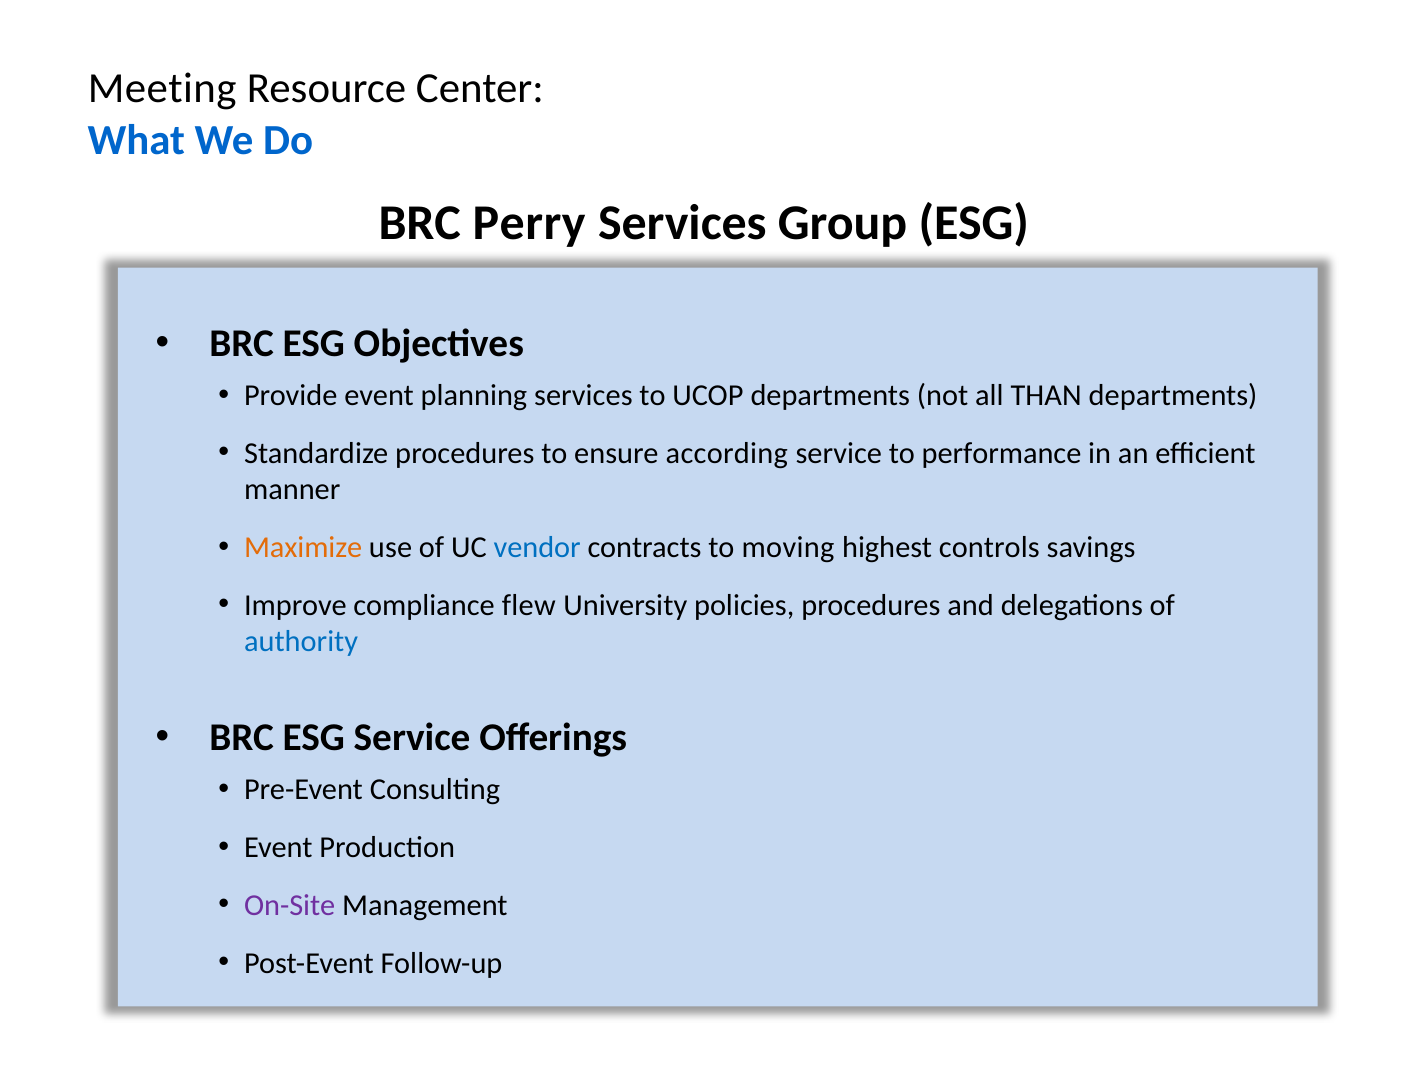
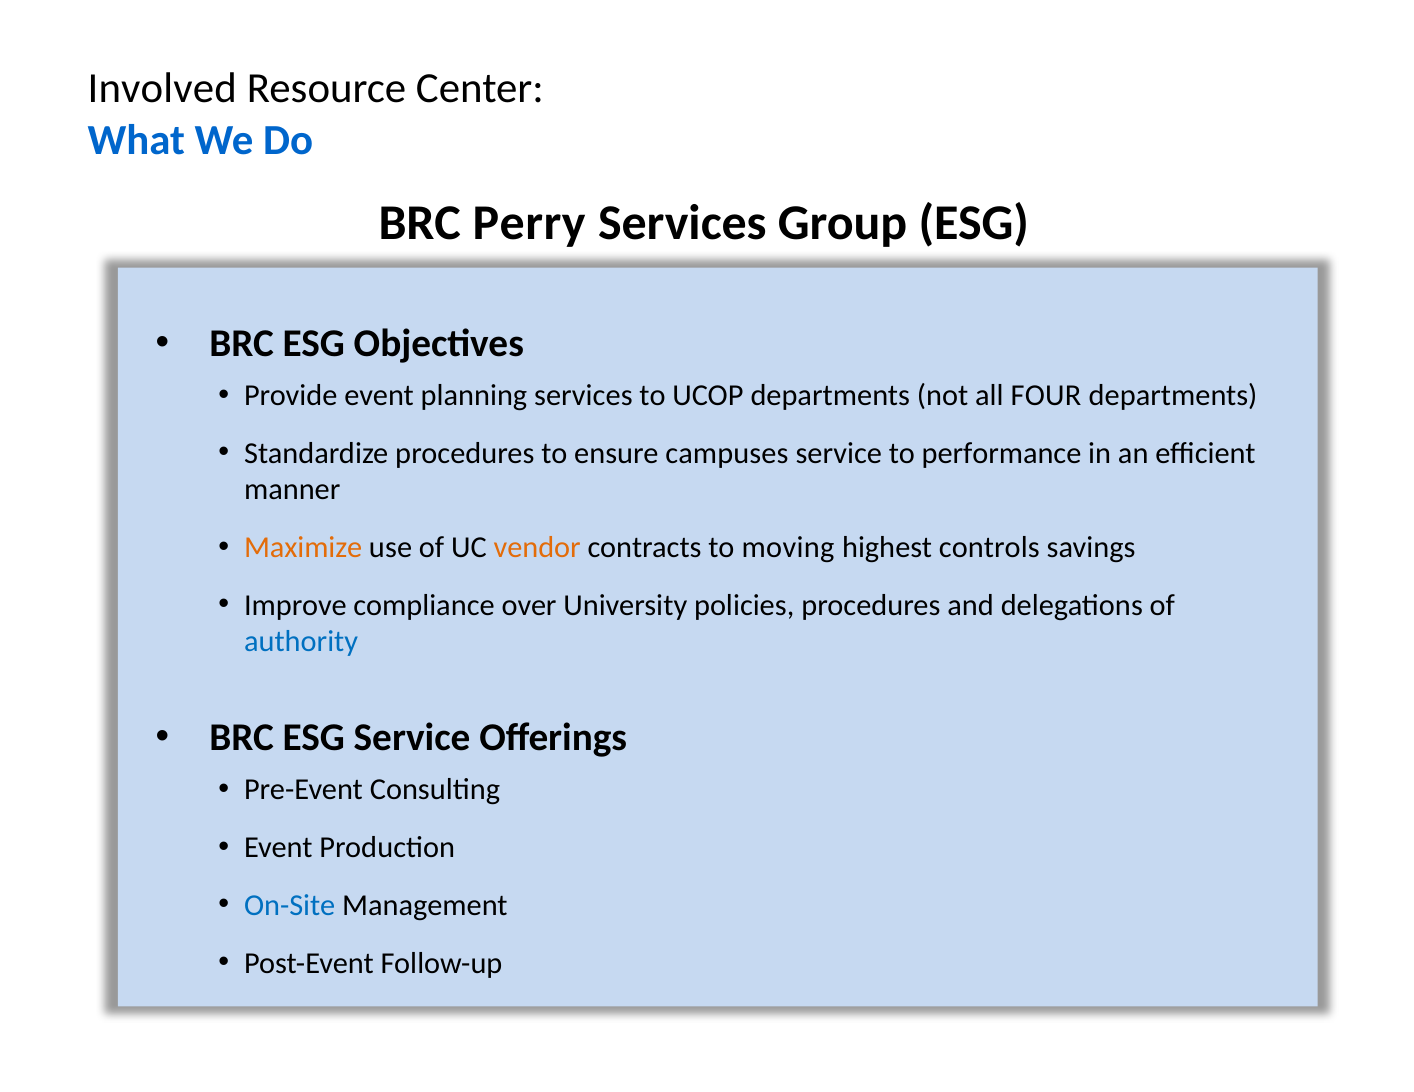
Meeting: Meeting -> Involved
THAN: THAN -> FOUR
according: according -> campuses
vendor colour: blue -> orange
flew: flew -> over
On-Site colour: purple -> blue
